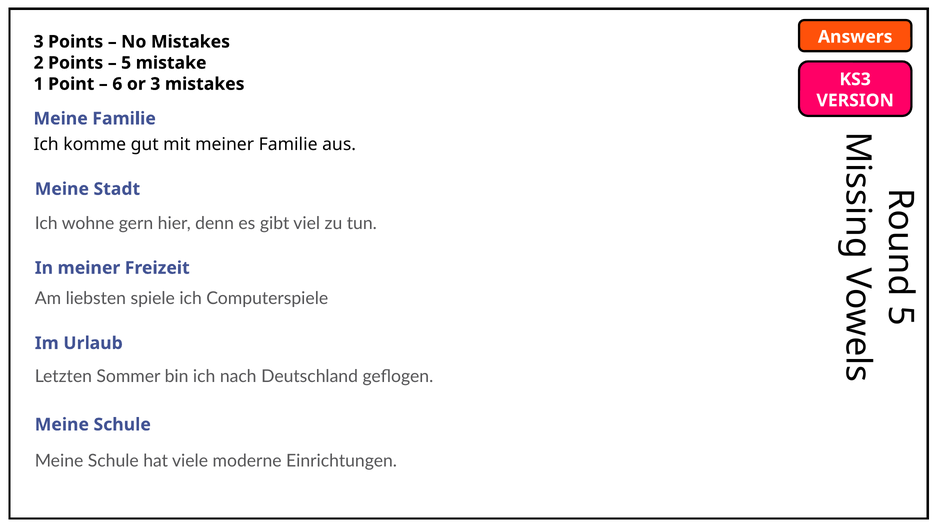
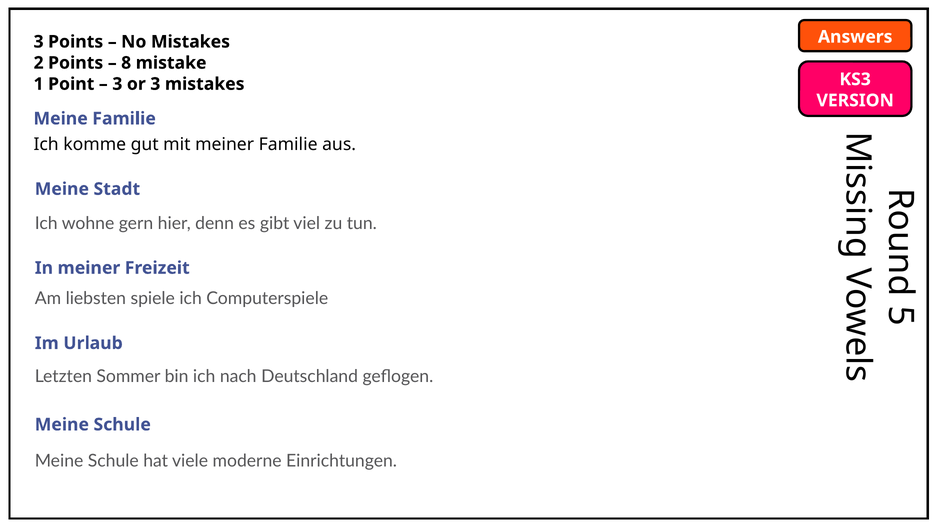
5 at (126, 63): 5 -> 8
6 at (117, 84): 6 -> 3
